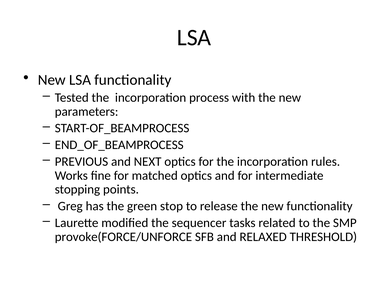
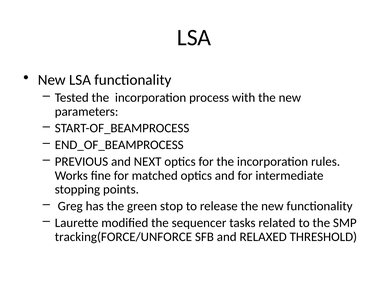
provoke(FORCE/UNFORCE: provoke(FORCE/UNFORCE -> tracking(FORCE/UNFORCE
